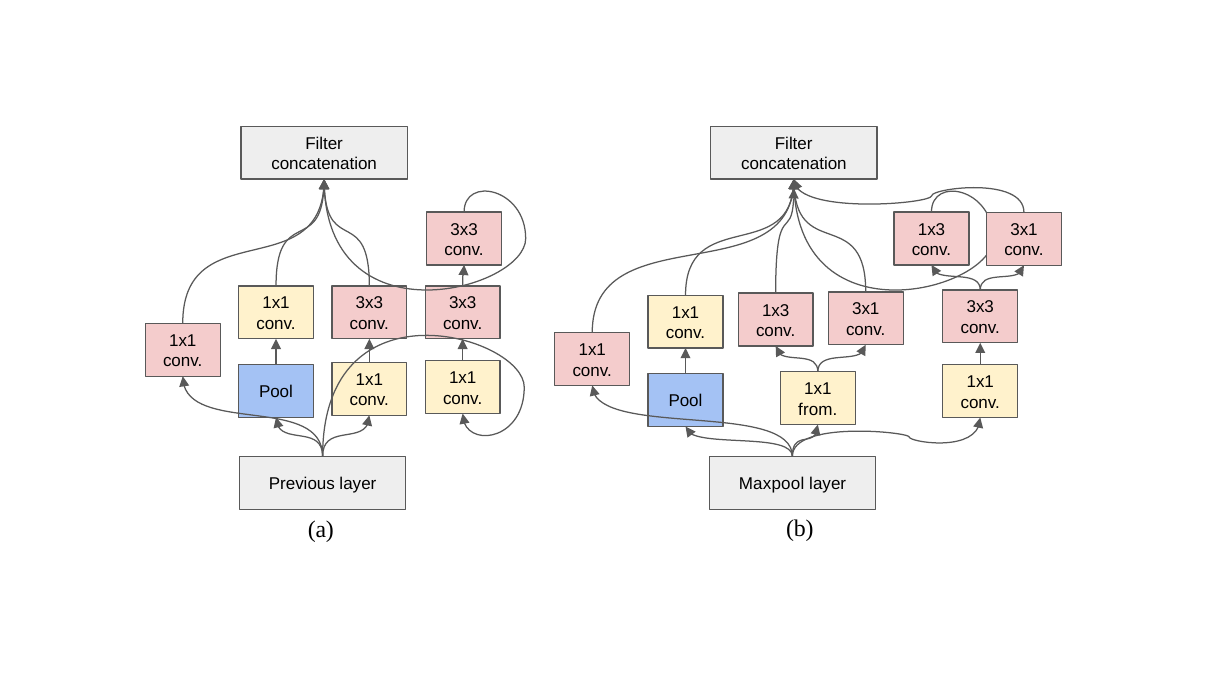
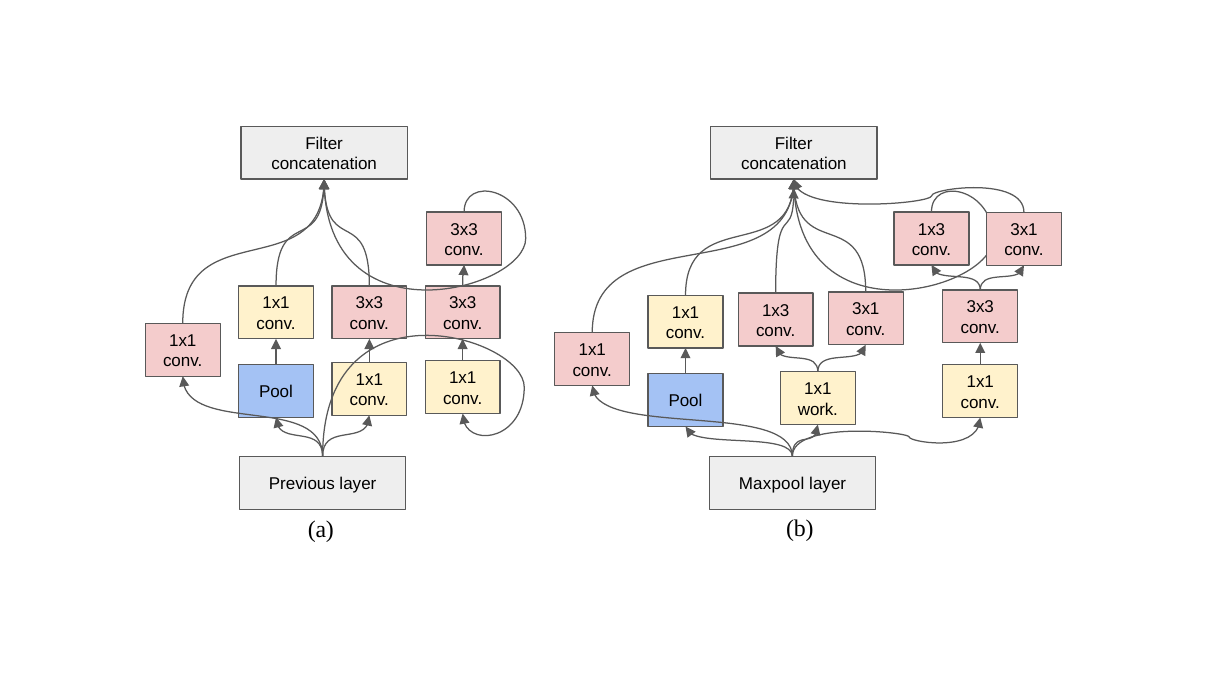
from: from -> work
